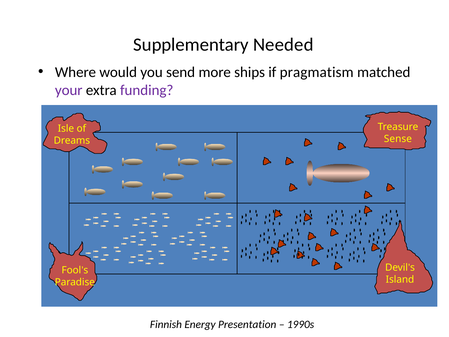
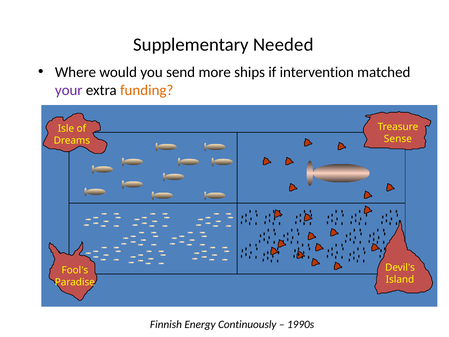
pragmatism: pragmatism -> intervention
funding colour: purple -> orange
Presentation: Presentation -> Continuously
